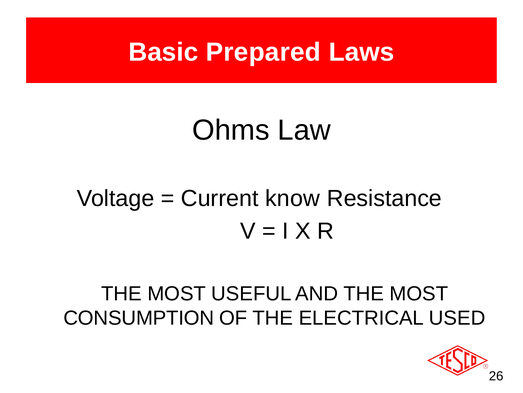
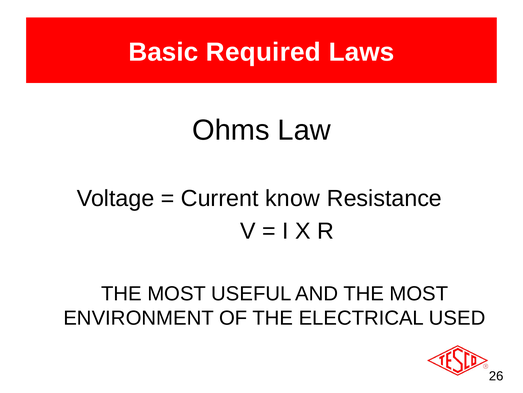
Prepared: Prepared -> Required
CONSUMPTION: CONSUMPTION -> ENVIRONMENT
